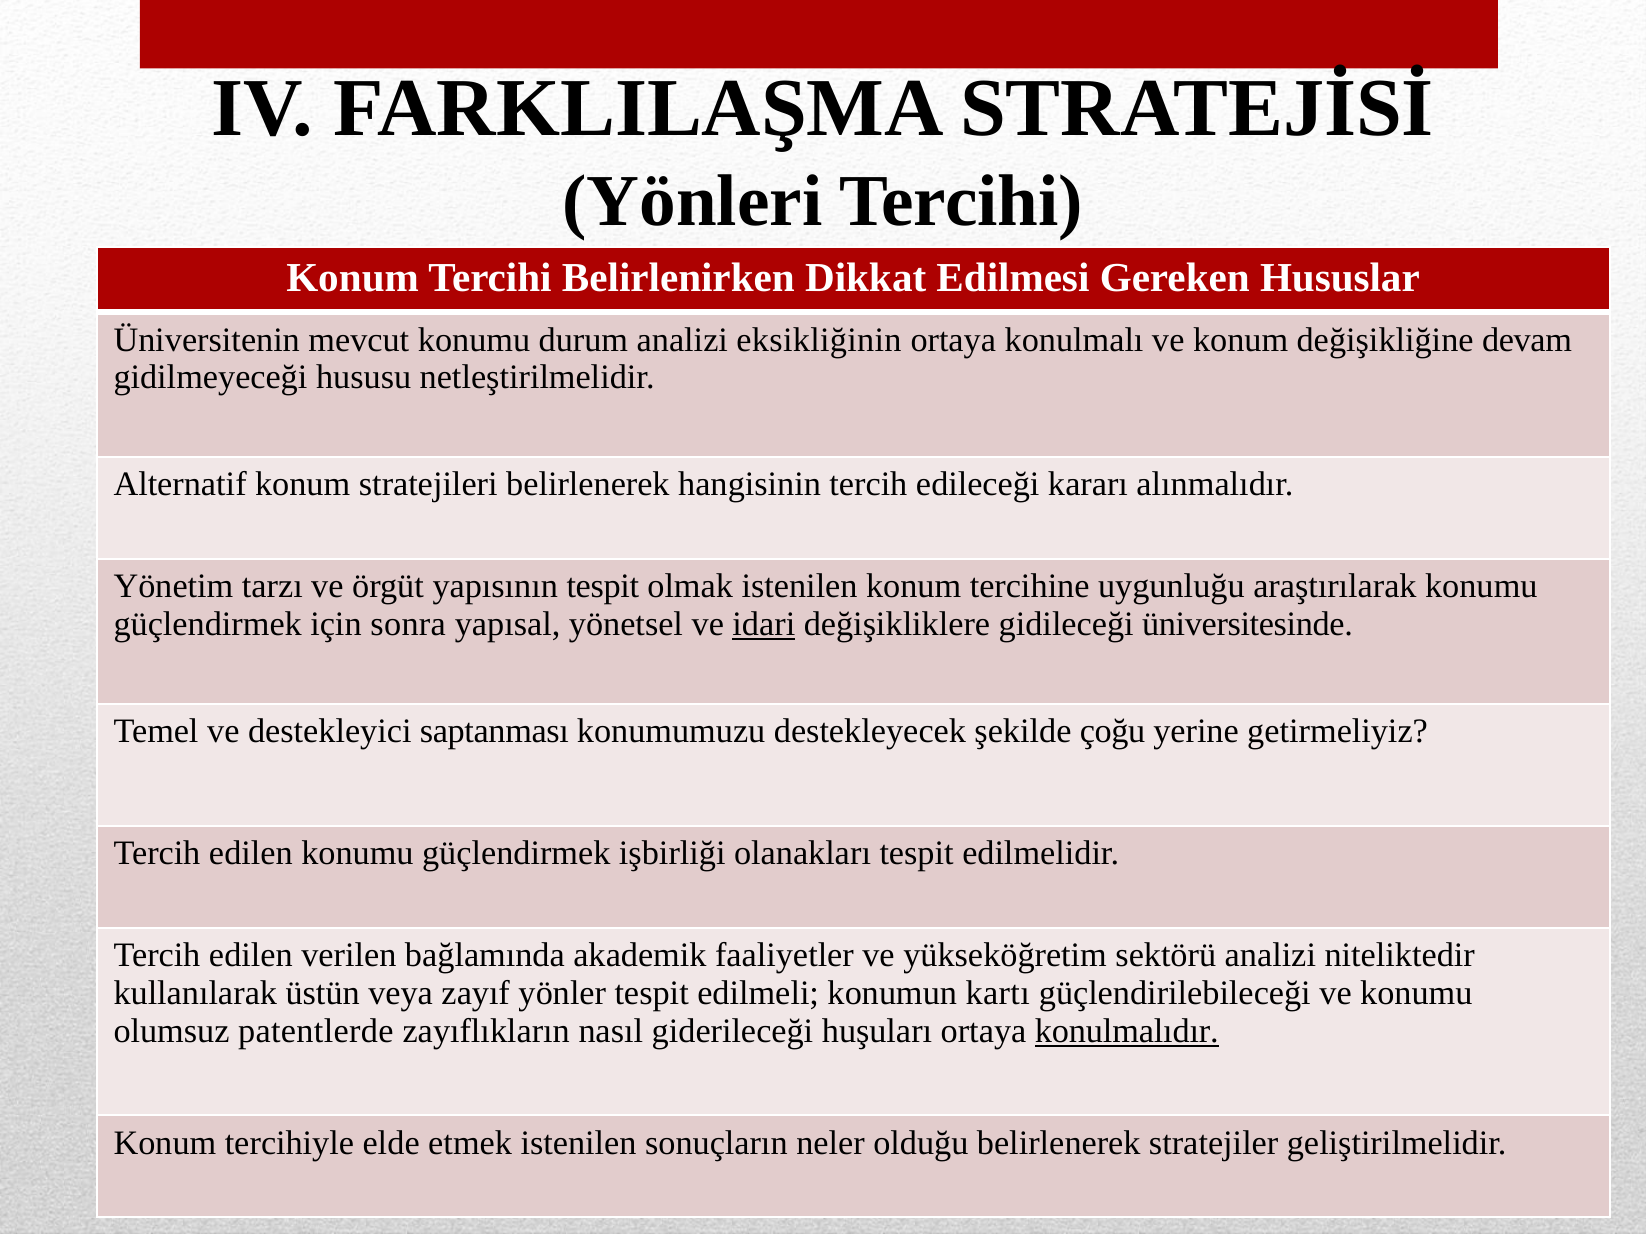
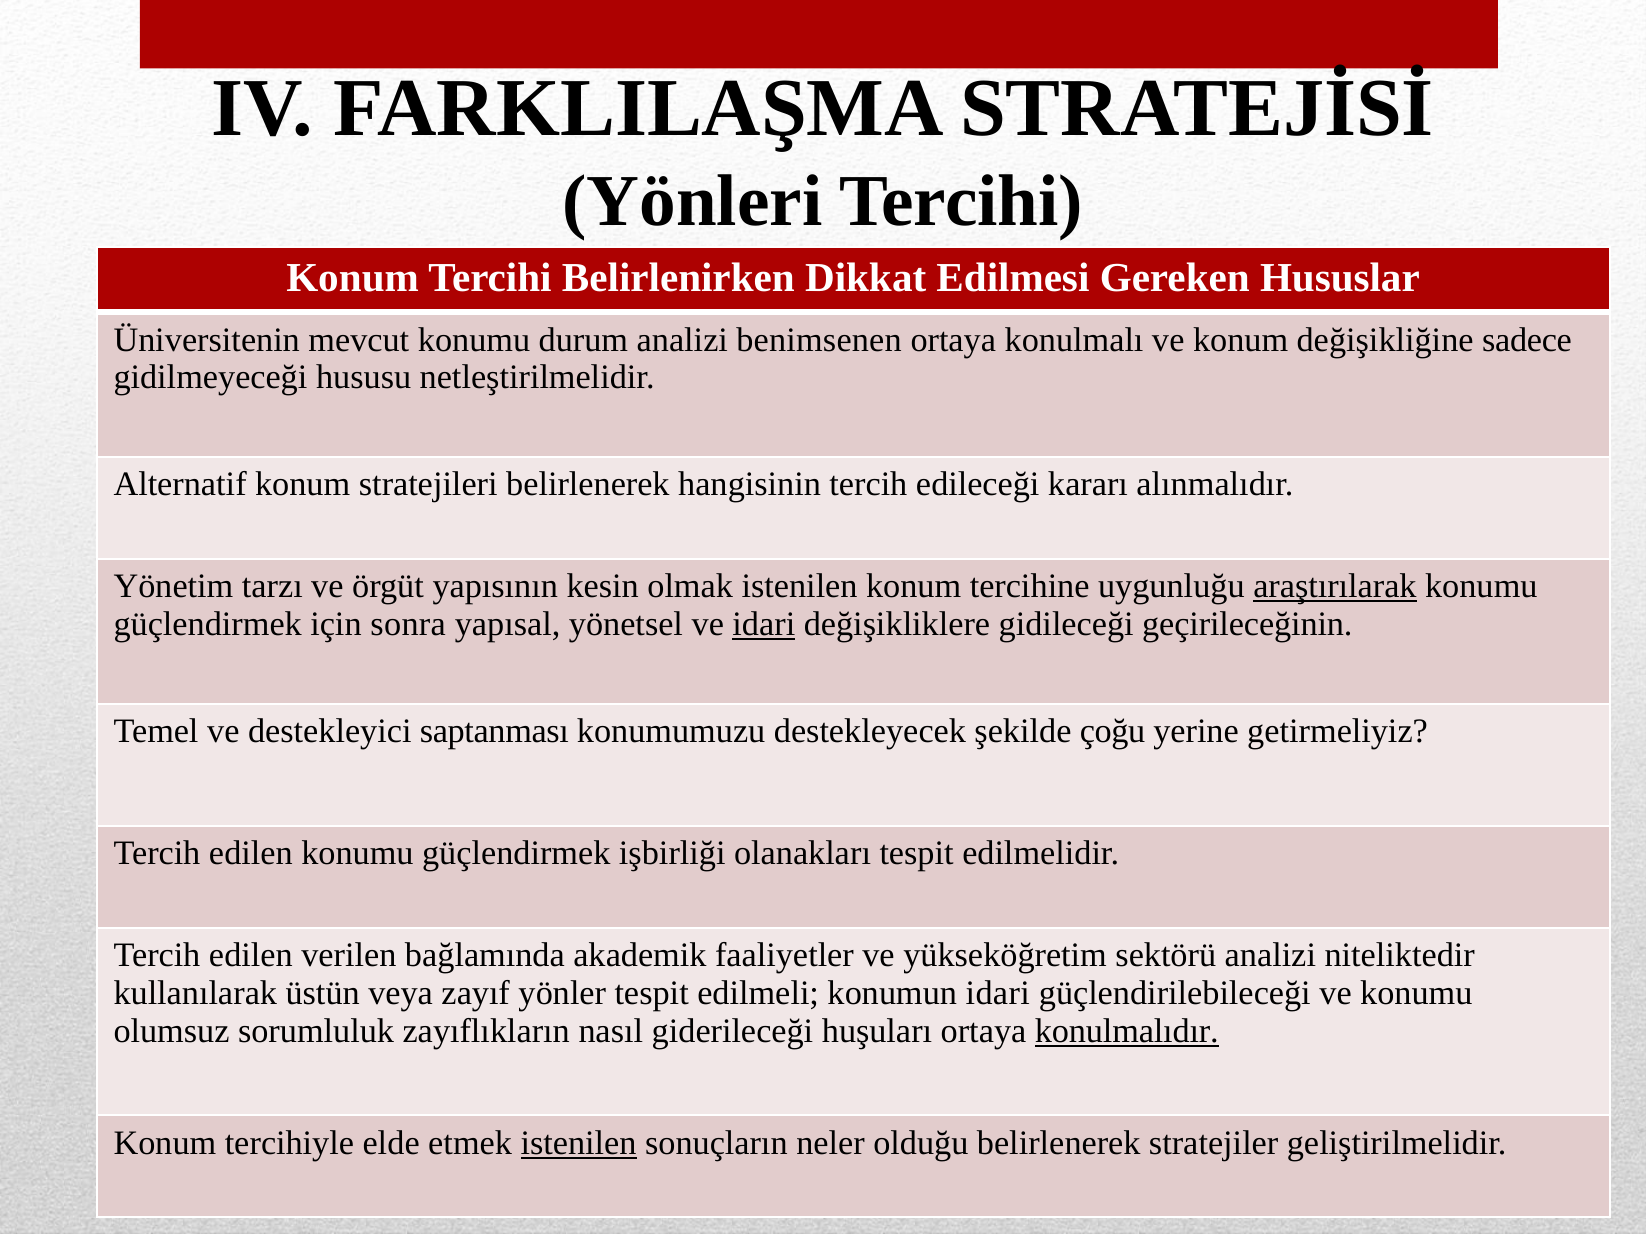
eksikliğinin: eksikliğinin -> benimsenen
devam: devam -> sadece
yapısının tespit: tespit -> kesin
araştırılarak underline: none -> present
üniversitesinde: üniversitesinde -> geçirileceğinin
konumun kartı: kartı -> idari
patentlerde: patentlerde -> sorumluluk
istenilen at (579, 1143) underline: none -> present
